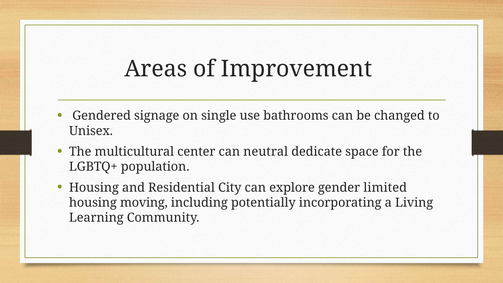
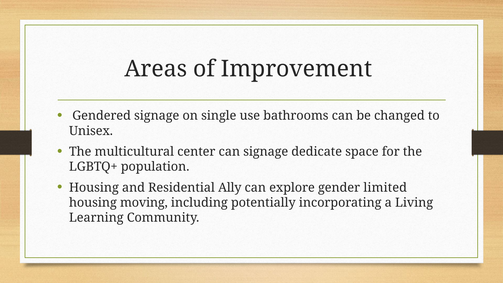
can neutral: neutral -> signage
City: City -> Ally
